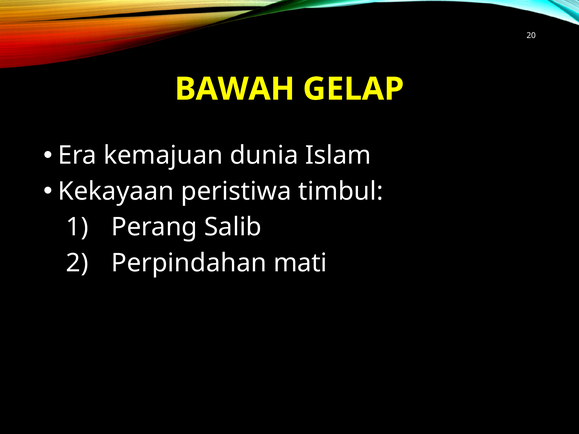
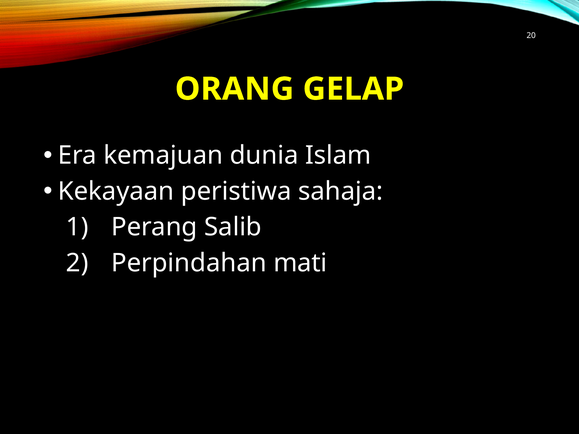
BAWAH: BAWAH -> ORANG
timbul: timbul -> sahaja
